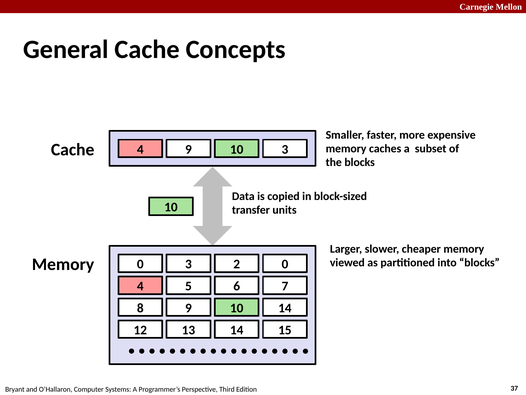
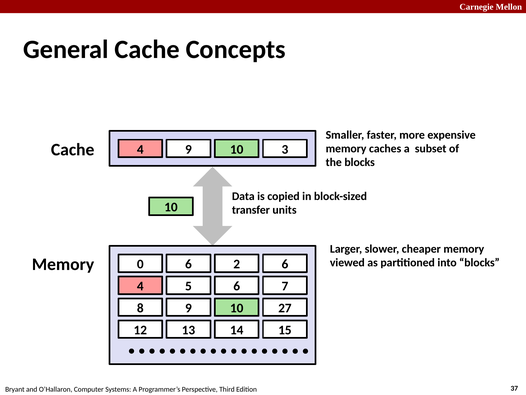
0 3: 3 -> 6
2 0: 0 -> 6
14 at (285, 308): 14 -> 27
